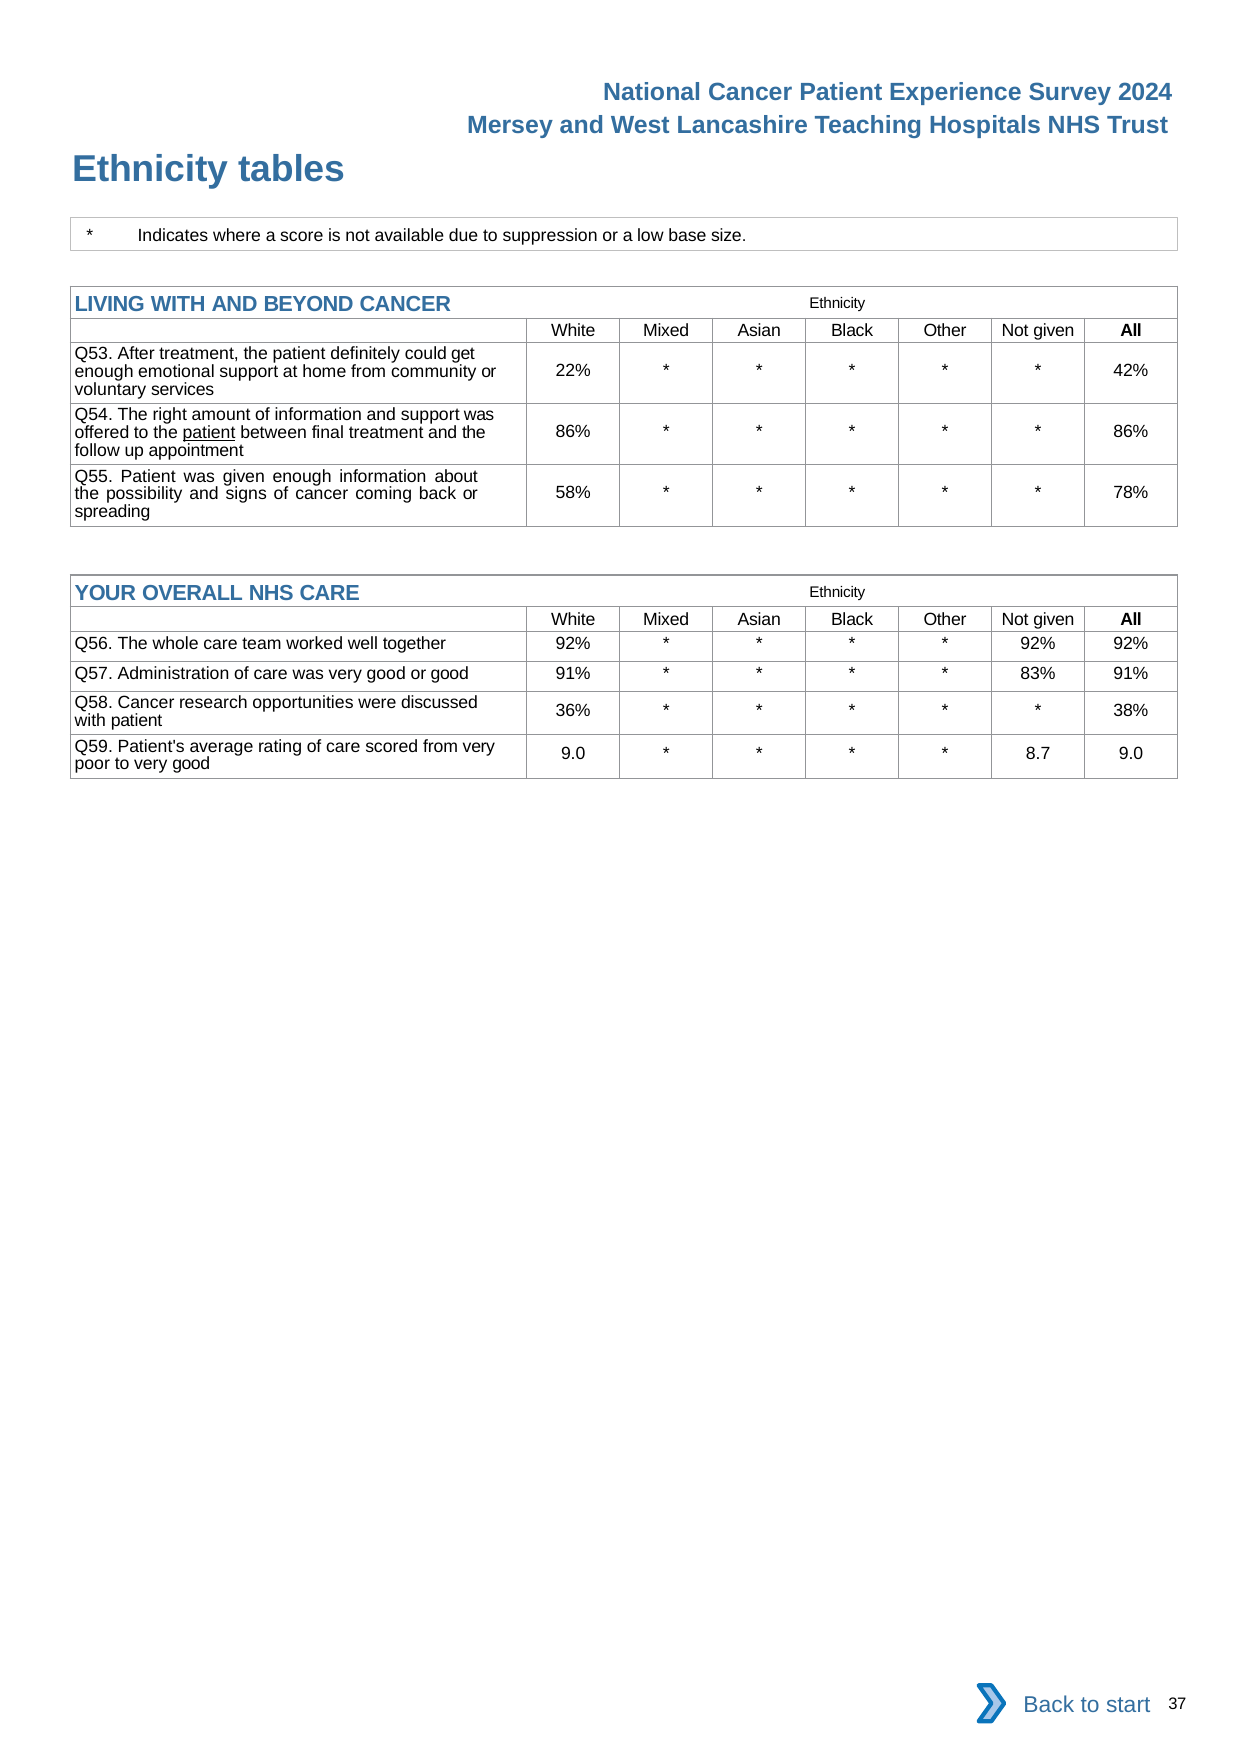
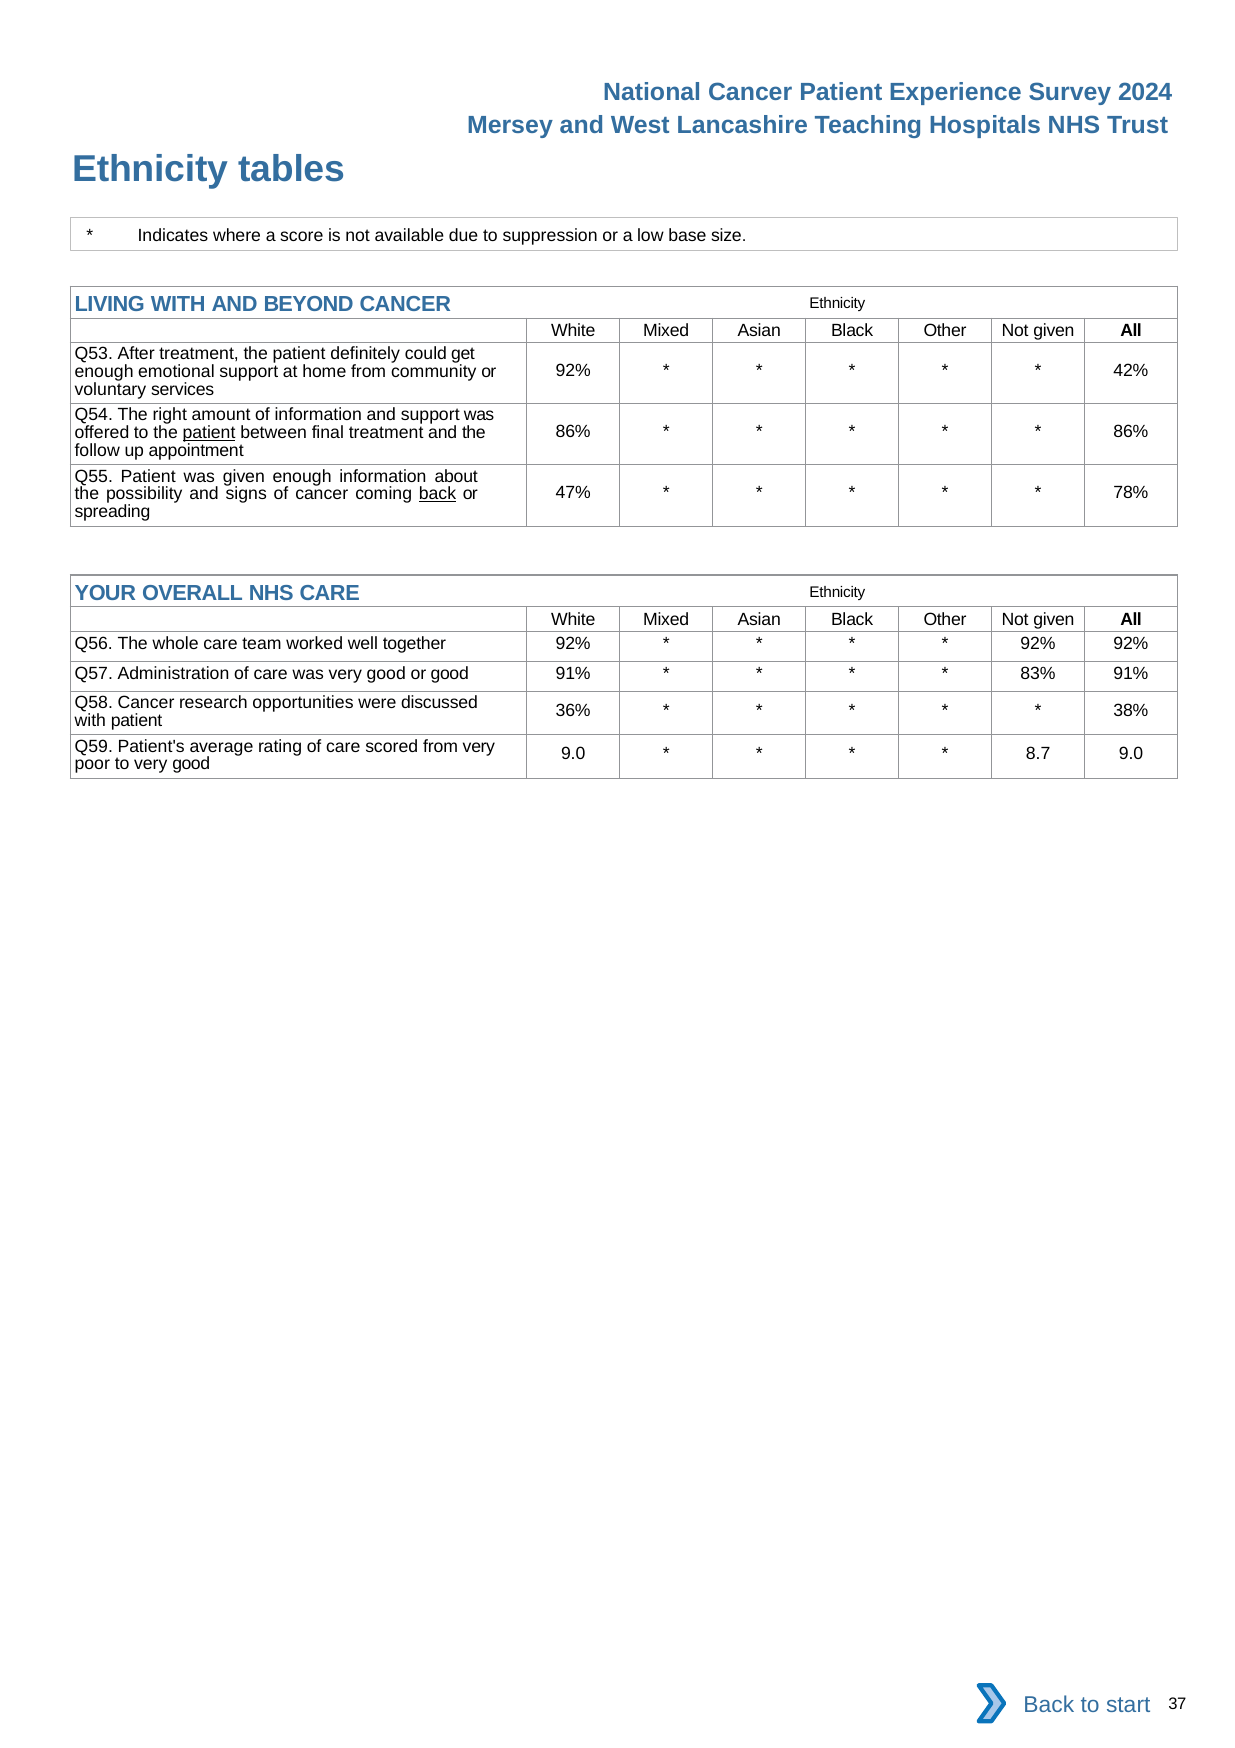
22% at (573, 370): 22% -> 92%
58%: 58% -> 47%
back at (437, 494) underline: none -> present
